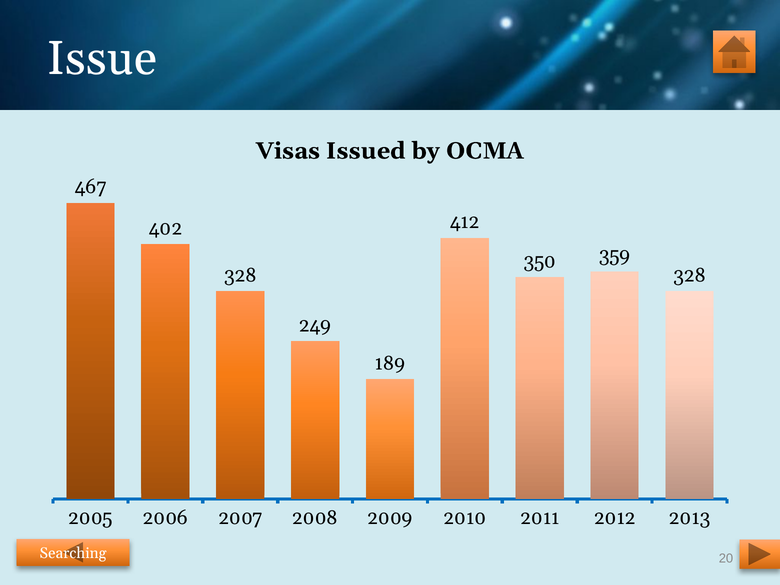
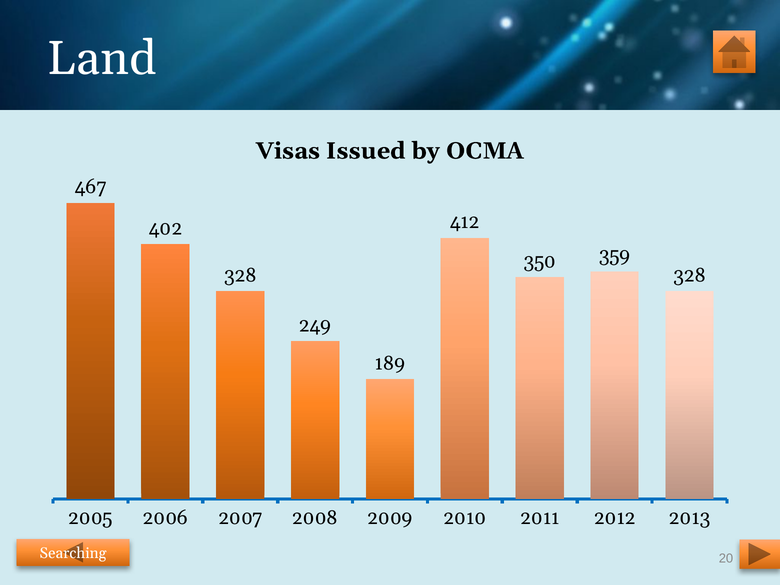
Issue: Issue -> Land
